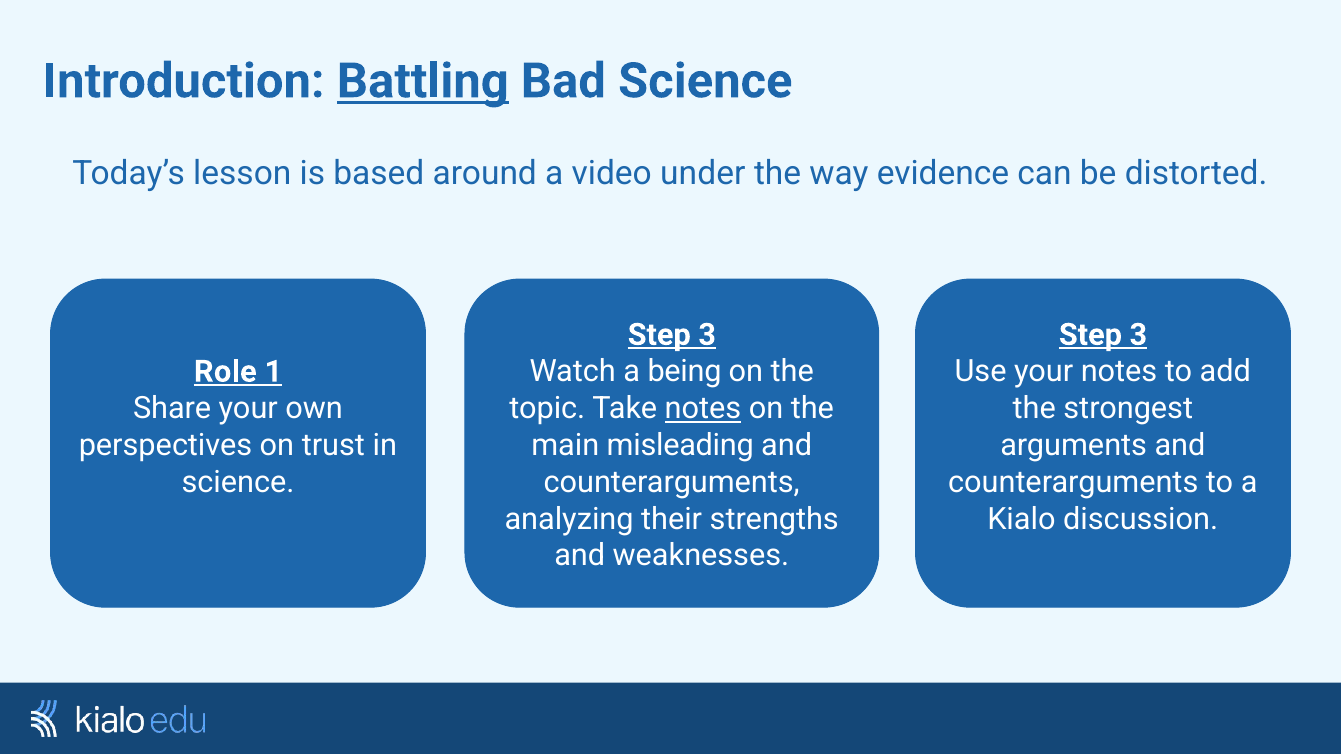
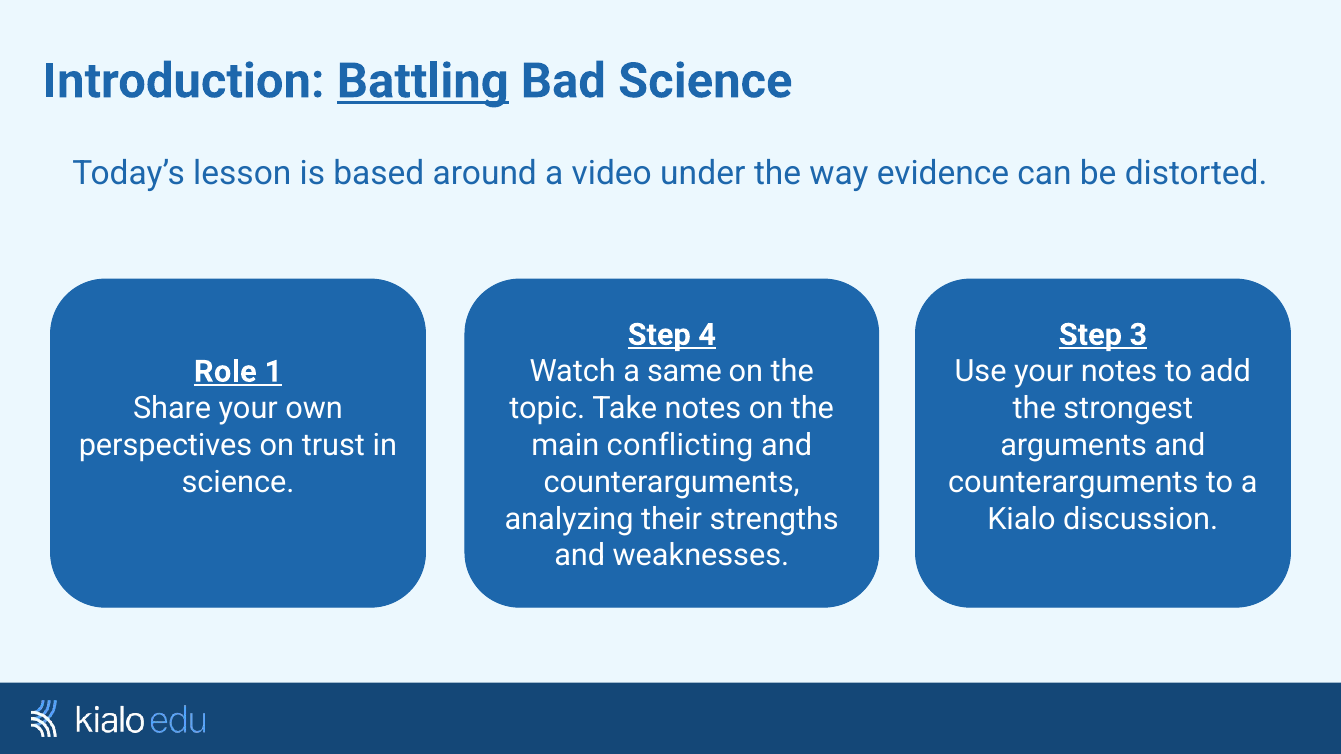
3 at (707, 335): 3 -> 4
being: being -> same
notes at (703, 409) underline: present -> none
misleading: misleading -> conflicting
